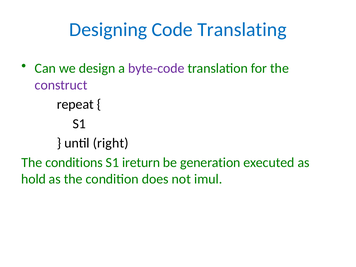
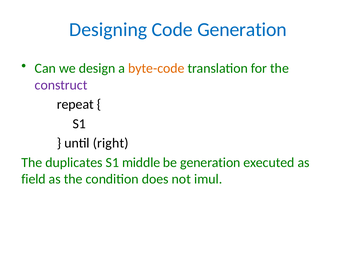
Code Translating: Translating -> Generation
byte-code colour: purple -> orange
conditions: conditions -> duplicates
ireturn: ireturn -> middle
hold: hold -> field
